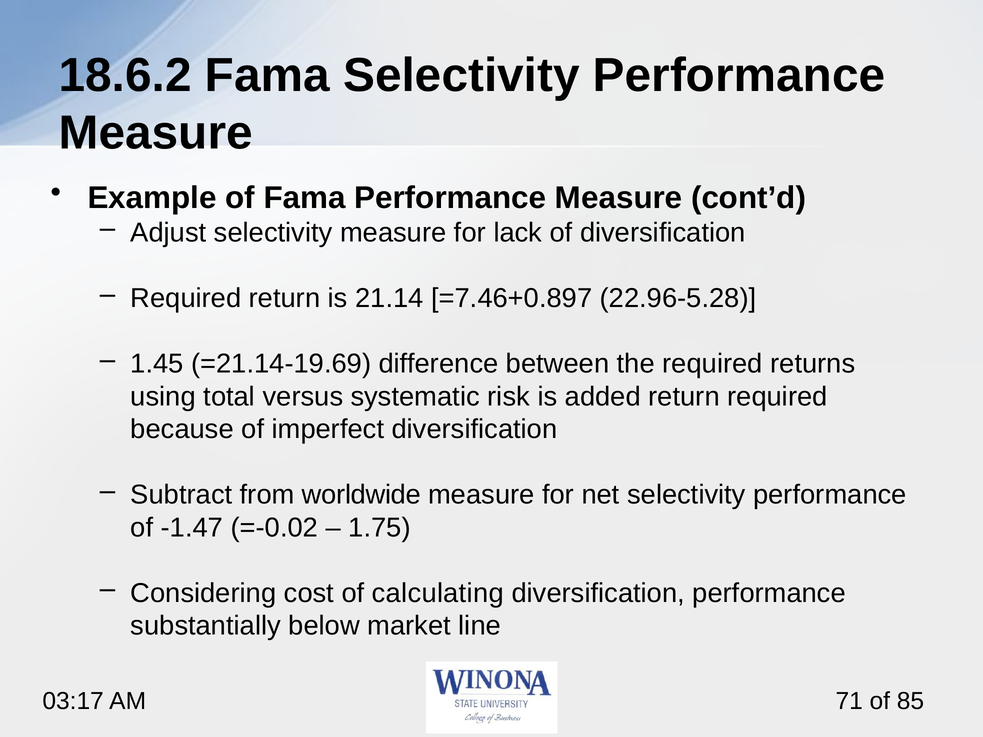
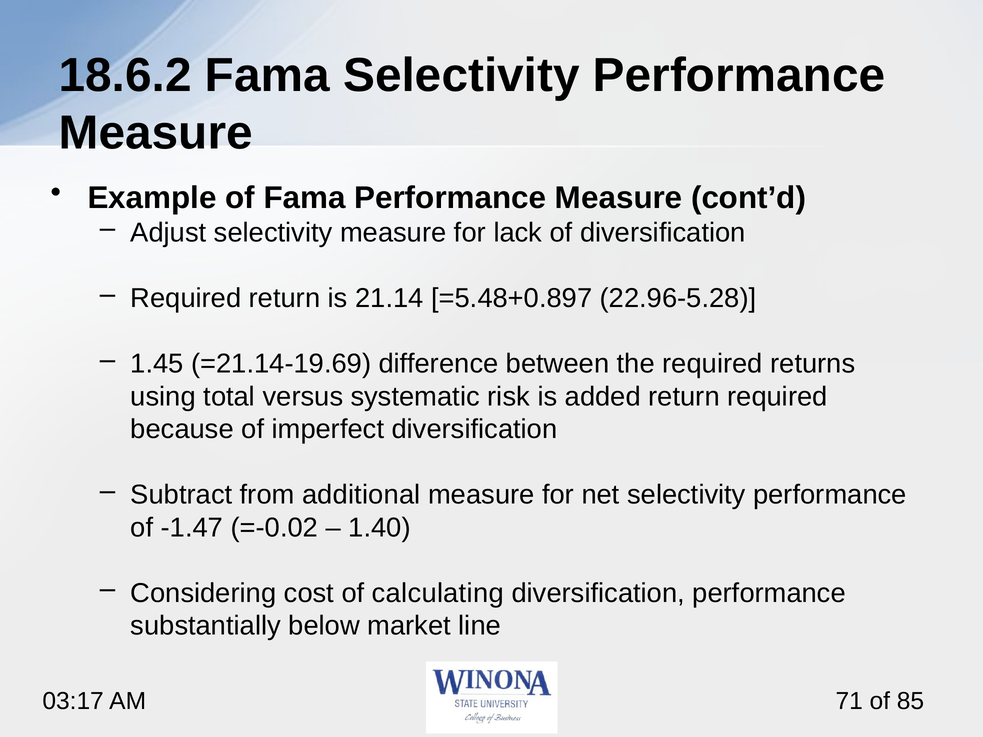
=7.46+0.897: =7.46+0.897 -> =5.48+0.897
worldwide: worldwide -> additional
1.75: 1.75 -> 1.40
